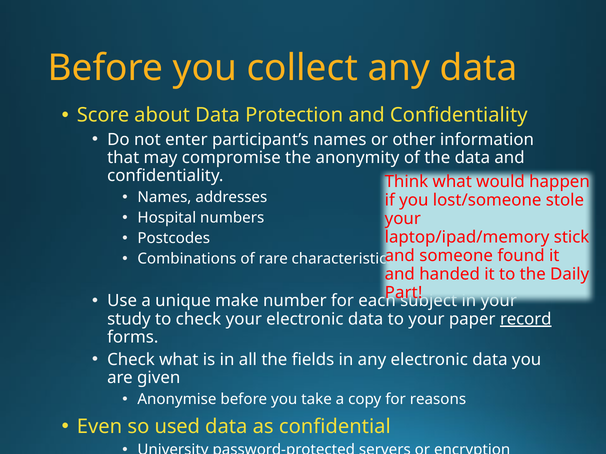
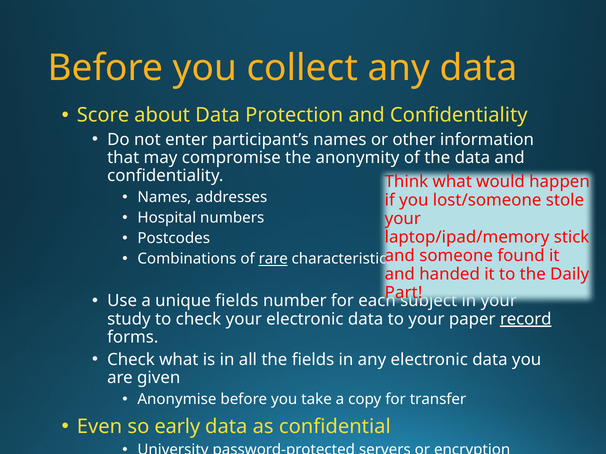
rare underline: none -> present
unique make: make -> fields
reasons: reasons -> transfer
used: used -> early
